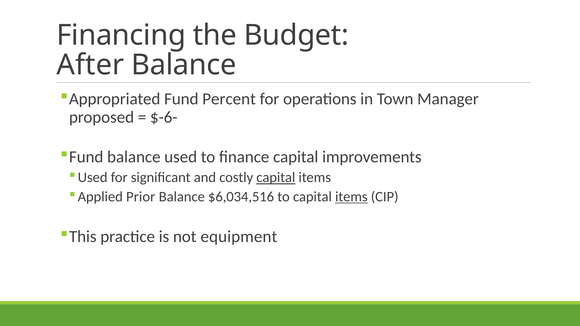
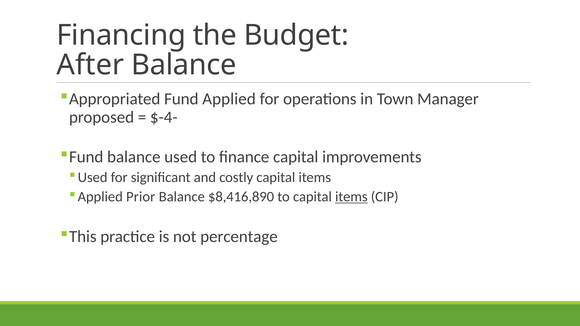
Fund Percent: Percent -> Applied
$-6-: $-6- -> $-4-
capital at (276, 178) underline: present -> none
$6,034,516: $6,034,516 -> $8,416,890
equipment: equipment -> percentage
